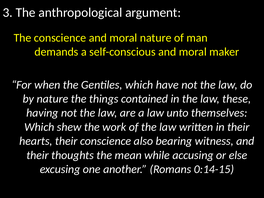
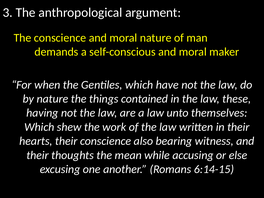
0:14-15: 0:14-15 -> 6:14-15
